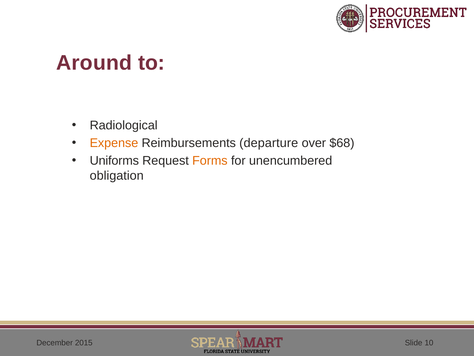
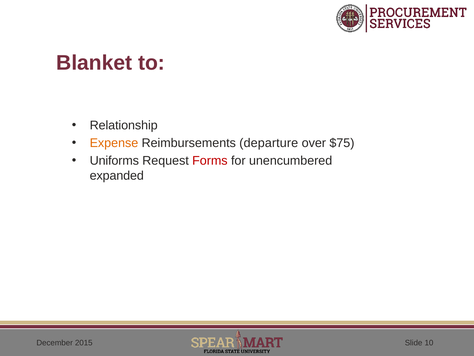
Around: Around -> Blanket
Radiological: Radiological -> Relationship
$68: $68 -> $75
Forms colour: orange -> red
obligation: obligation -> expanded
